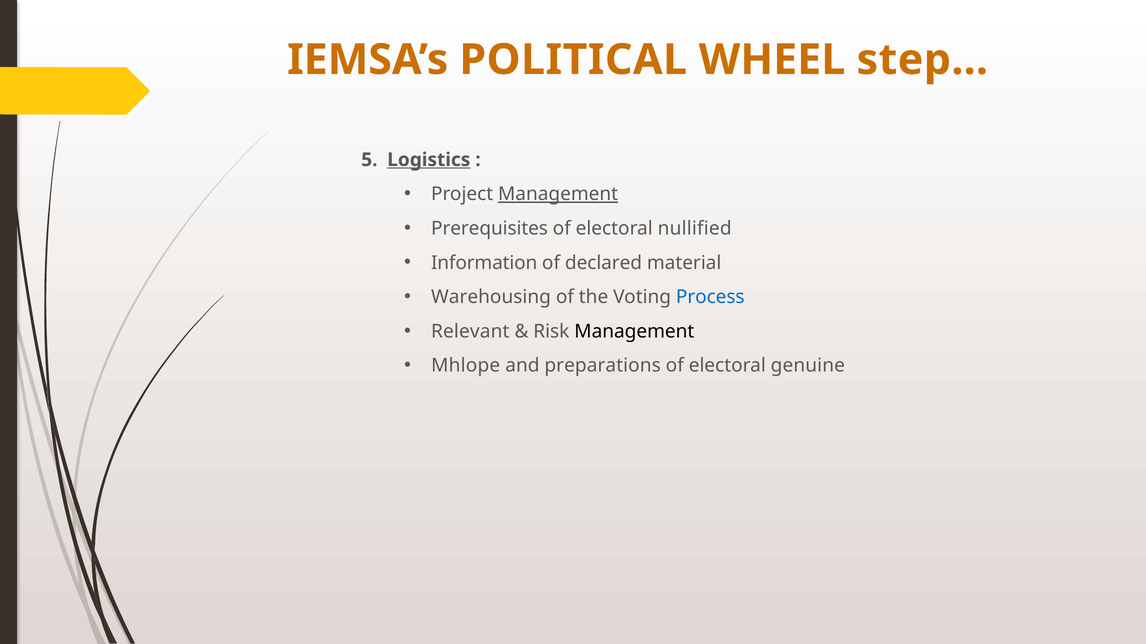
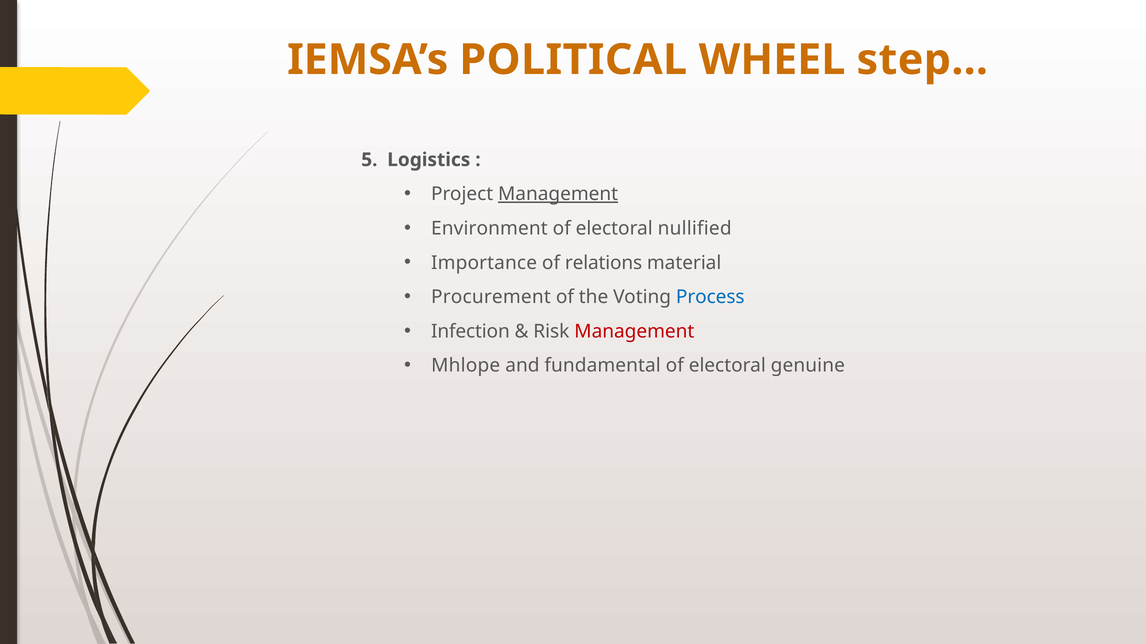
Logistics underline: present -> none
Prerequisites: Prerequisites -> Environment
Information: Information -> Importance
declared: declared -> relations
Warehousing: Warehousing -> Procurement
Relevant: Relevant -> Infection
Management at (634, 332) colour: black -> red
preparations: preparations -> fundamental
